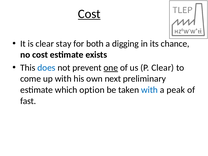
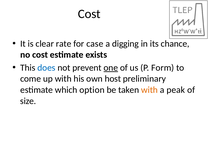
Cost at (89, 14) underline: present -> none
stay: stay -> rate
both: both -> case
P Clear: Clear -> Form
next: next -> host
with at (149, 90) colour: blue -> orange
fast: fast -> size
